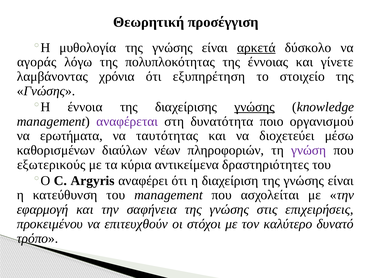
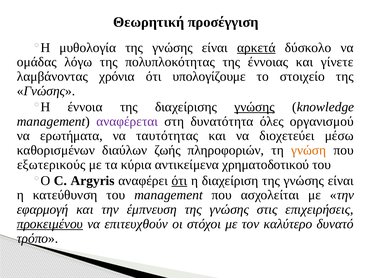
αγοράς: αγοράς -> ομάδας
εξυπηρέτηση: εξυπηρέτηση -> υπολογίζουμε
ποιο: ποιο -> όλες
νέων: νέων -> ζωής
γνώση colour: purple -> orange
δραστηριότητες: δραστηριότητες -> χρηματοδοτικού
ότι at (179, 181) underline: none -> present
σαφήνεια: σαφήνεια -> έμπνευση
προκειμένου underline: none -> present
